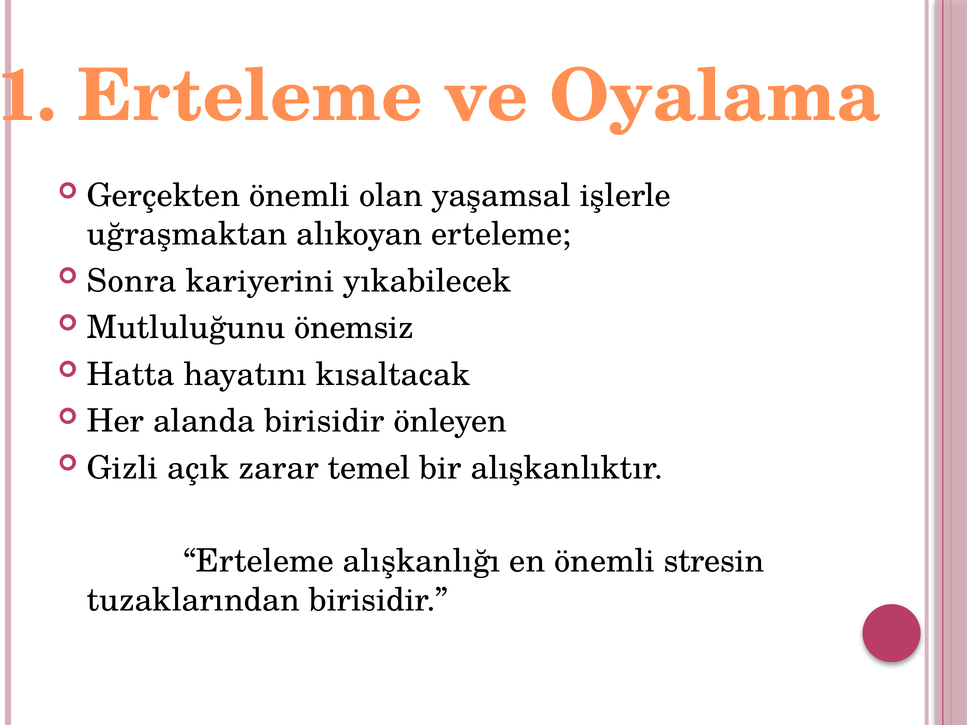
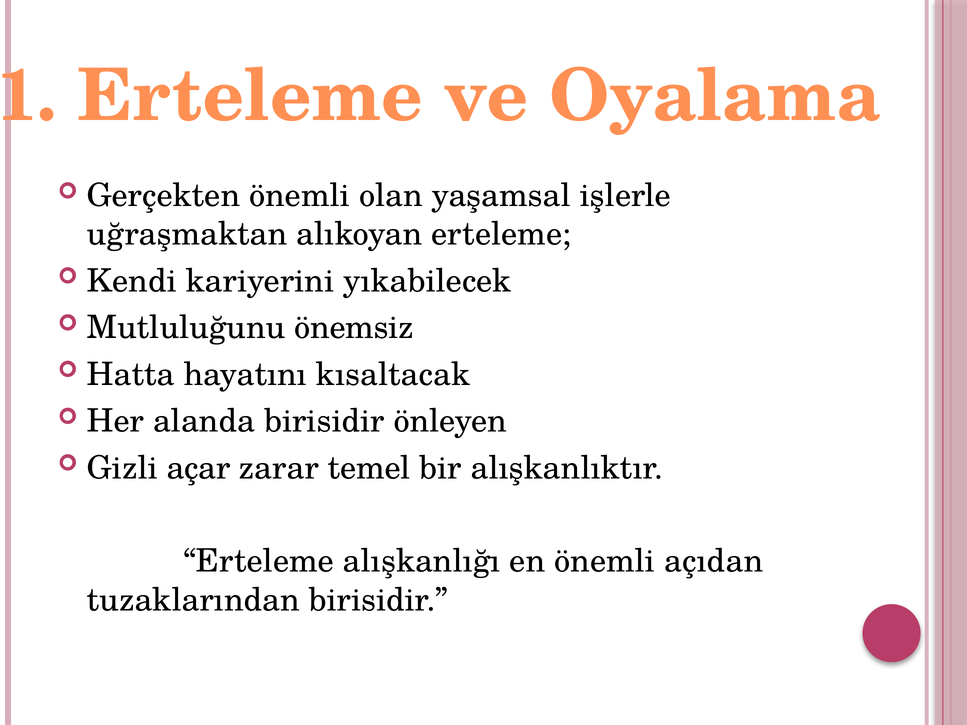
Sonra: Sonra -> Kendi
açık: açık -> açar
stresin: stresin -> açıdan
